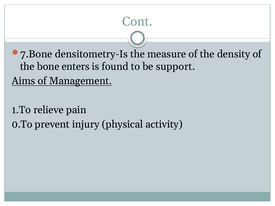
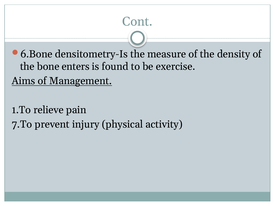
7.Bone: 7.Bone -> 6.Bone
support: support -> exercise
0.To: 0.To -> 7.To
